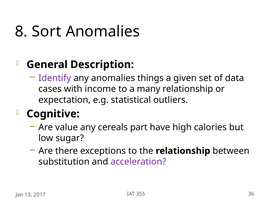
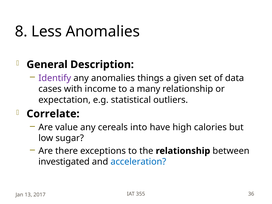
Sort: Sort -> Less
Cognitive: Cognitive -> Correlate
part: part -> into
substitution: substitution -> investigated
acceleration colour: purple -> blue
